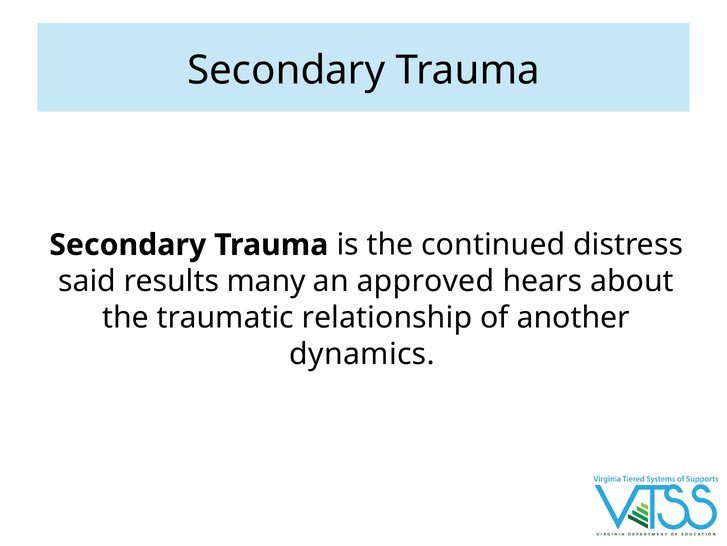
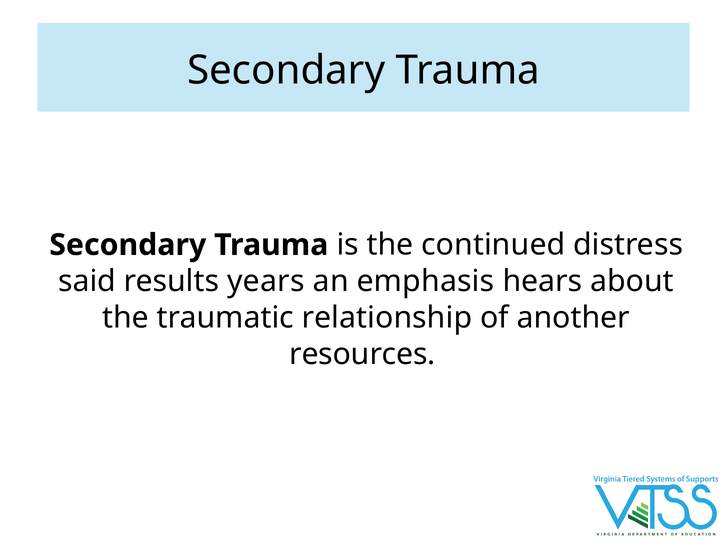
many: many -> years
approved: approved -> emphasis
dynamics: dynamics -> resources
